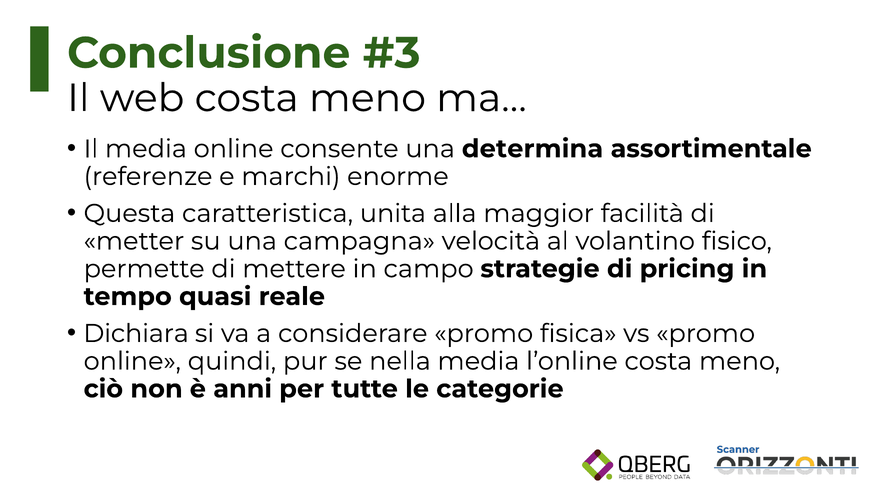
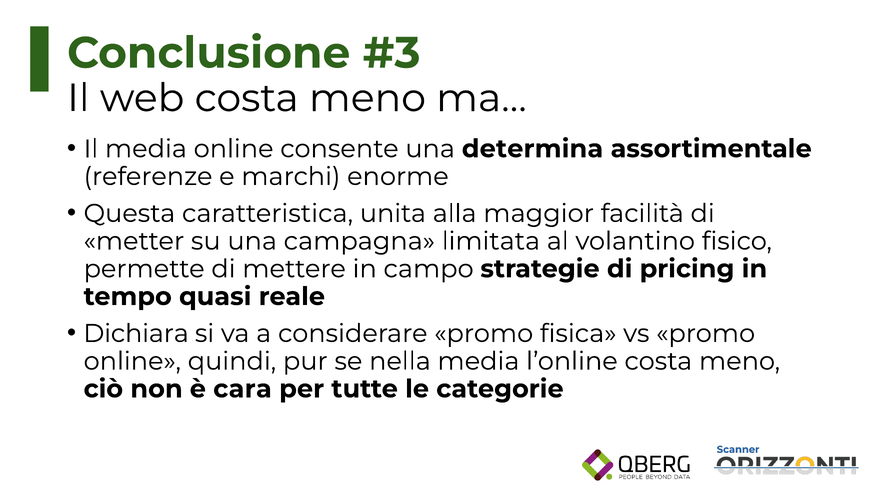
velocità: velocità -> limitata
anni: anni -> cara
